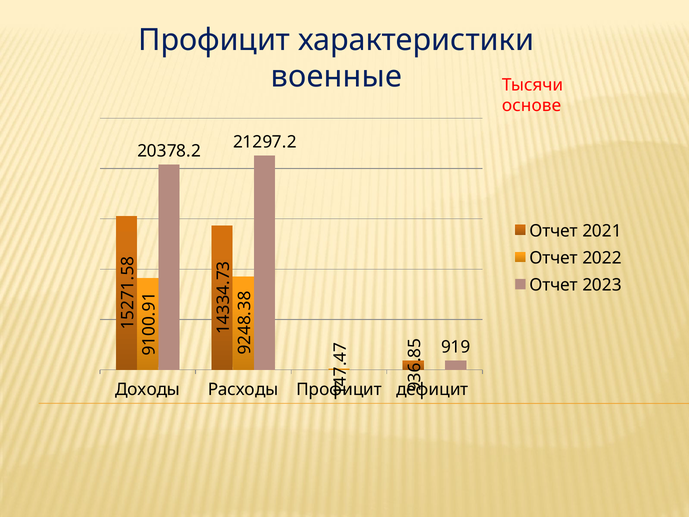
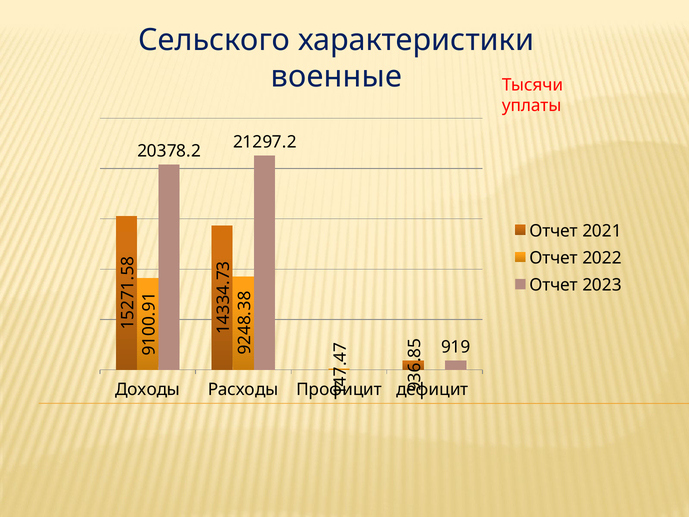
Профицит at (214, 40): Профицит -> Сельского
основе: основе -> уплаты
